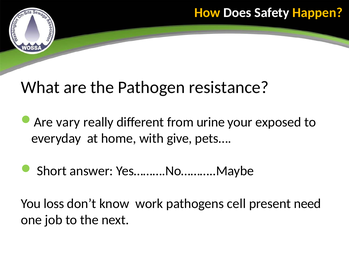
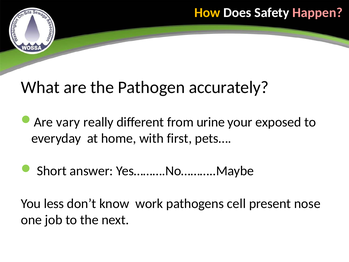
Happen colour: yellow -> pink
resistance: resistance -> accurately
give: give -> first
loss: loss -> less
need: need -> nose
